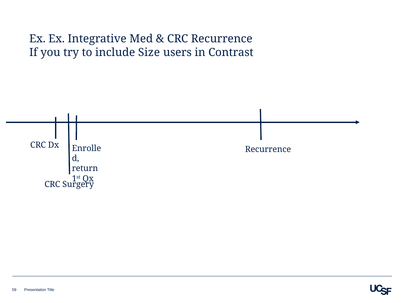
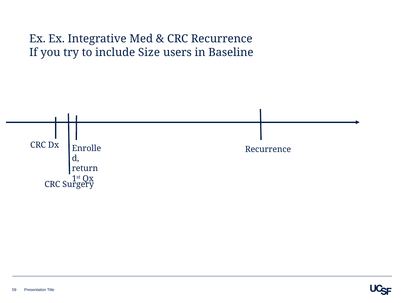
Contrast: Contrast -> Baseline
